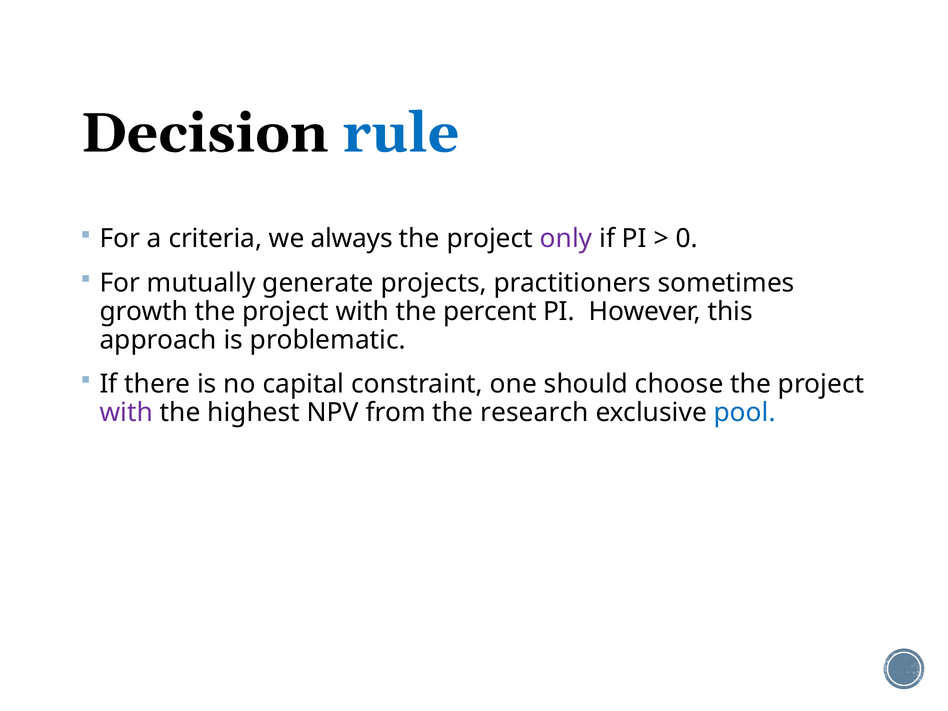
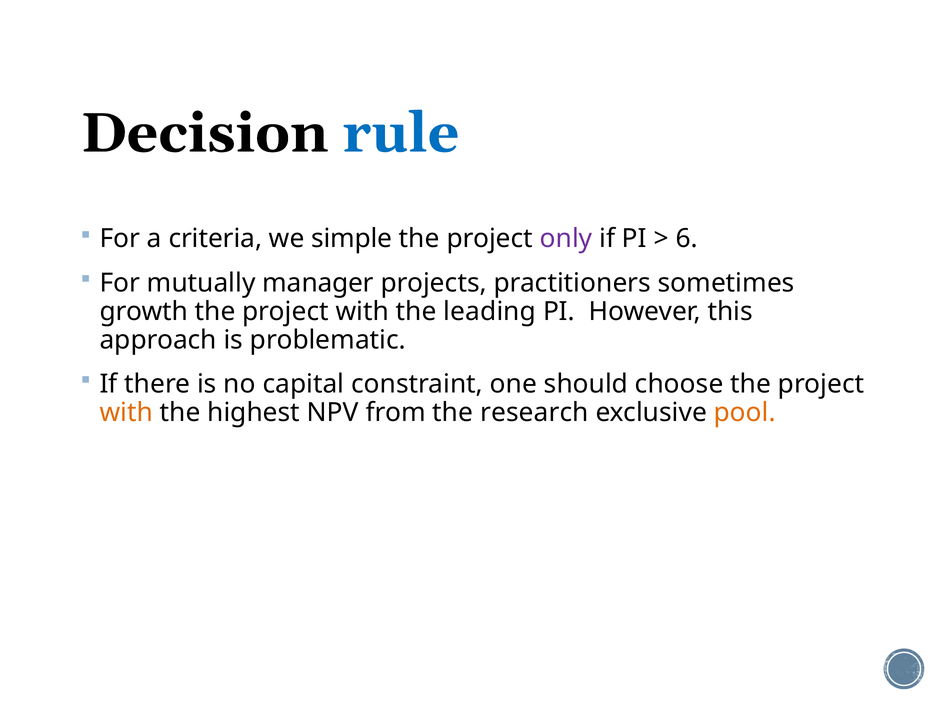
always: always -> simple
0: 0 -> 6
generate: generate -> manager
percent: percent -> leading
with at (126, 413) colour: purple -> orange
pool colour: blue -> orange
